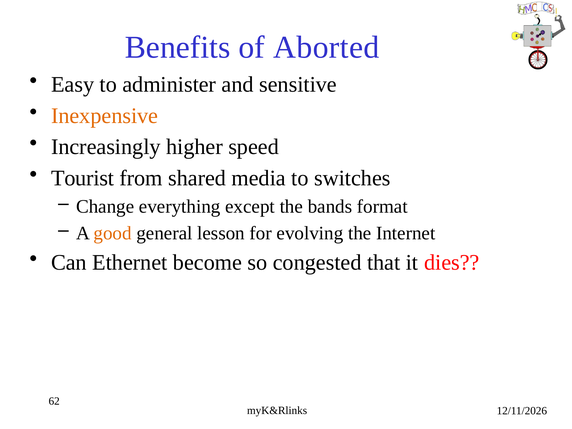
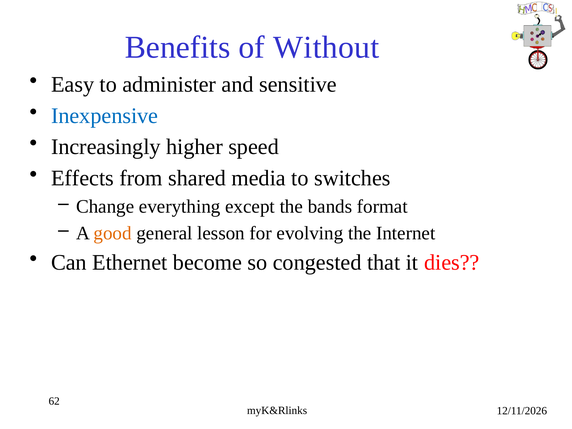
Aborted: Aborted -> Without
Inexpensive colour: orange -> blue
Tourist: Tourist -> Effects
